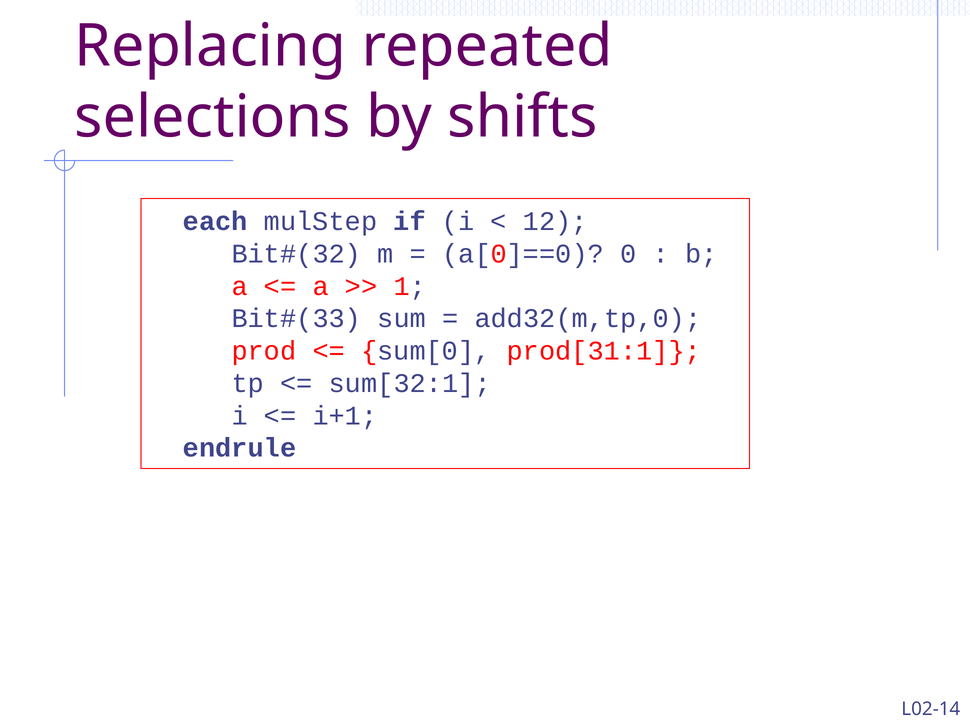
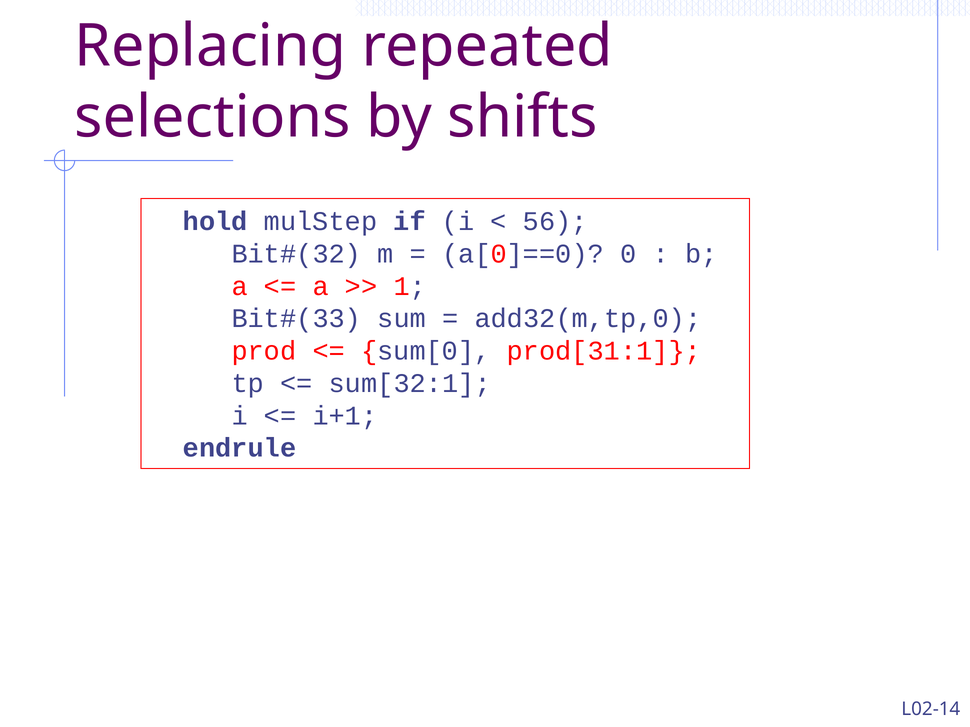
each: each -> hold
12: 12 -> 56
